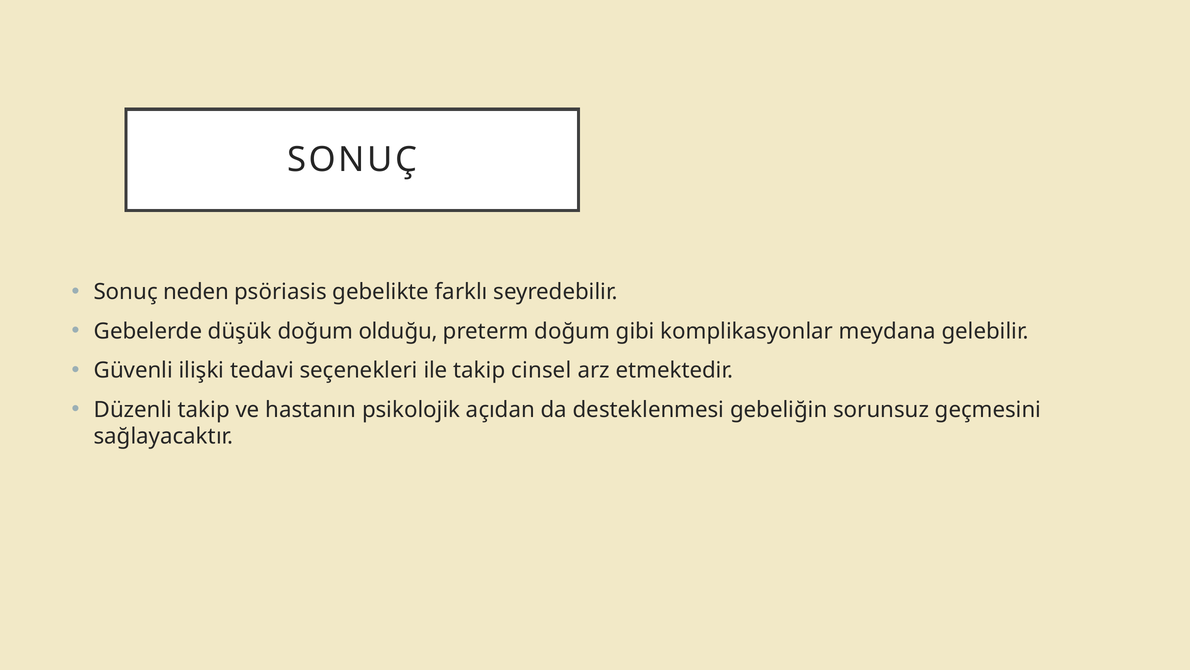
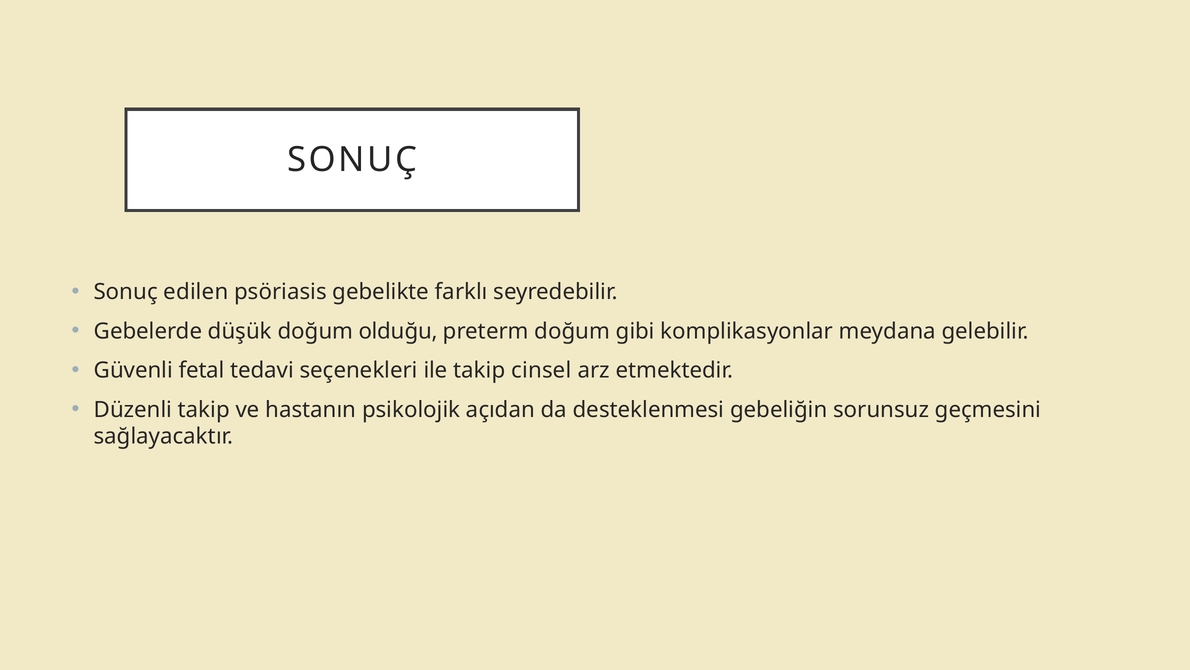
neden: neden -> edilen
ilişki: ilişki -> fetal
